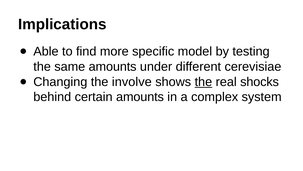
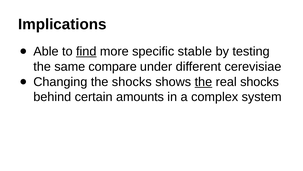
find underline: none -> present
model: model -> stable
same amounts: amounts -> compare
the involve: involve -> shocks
